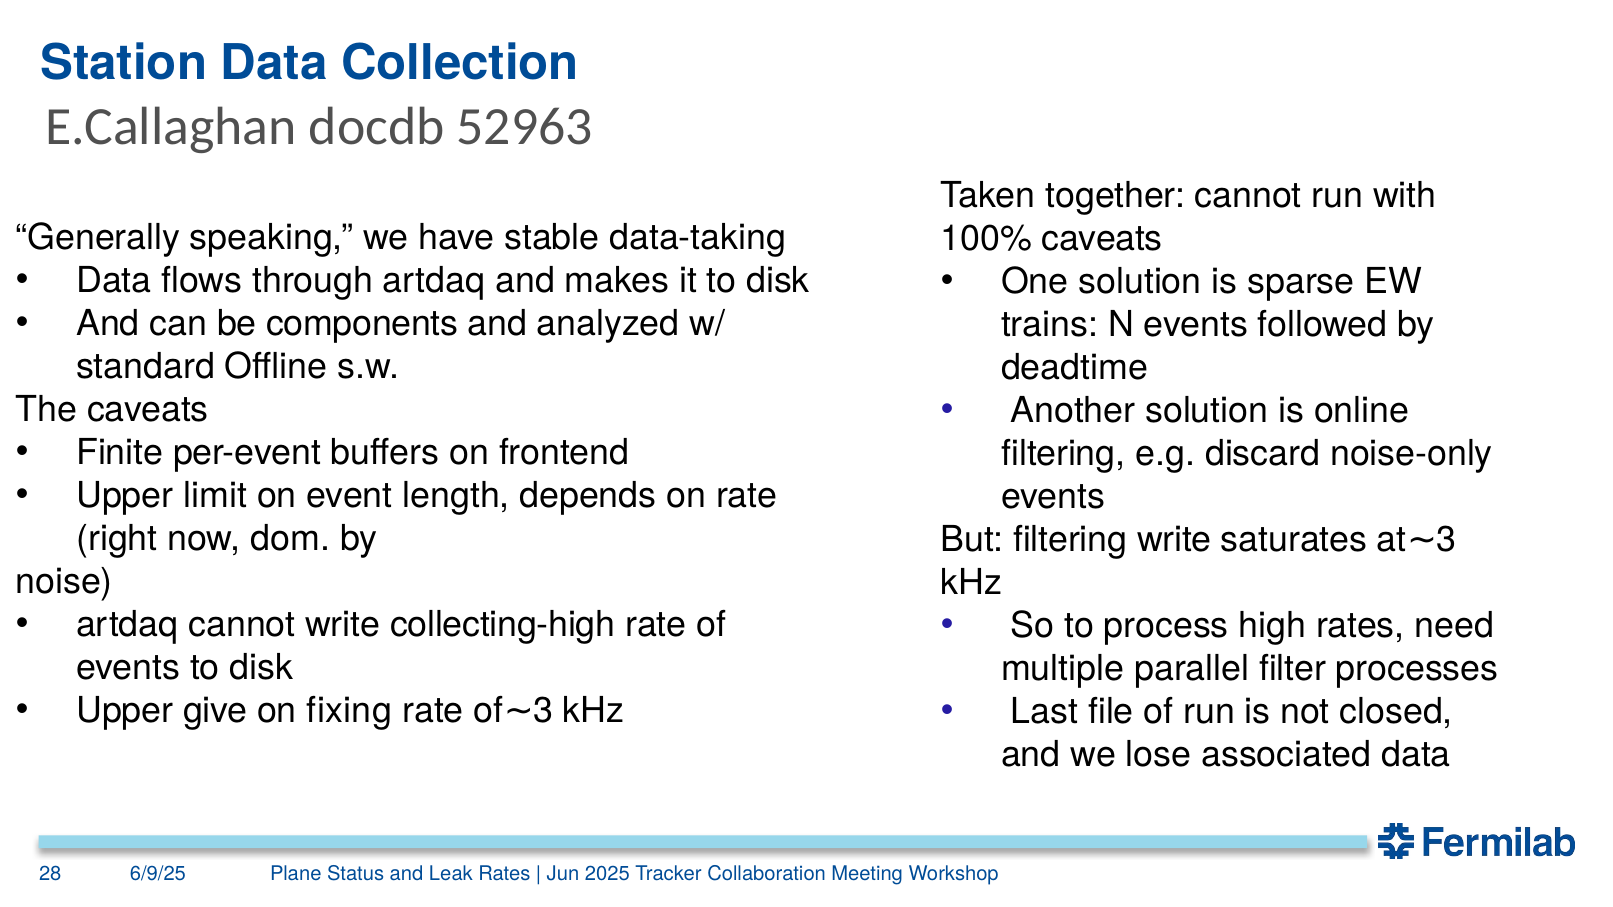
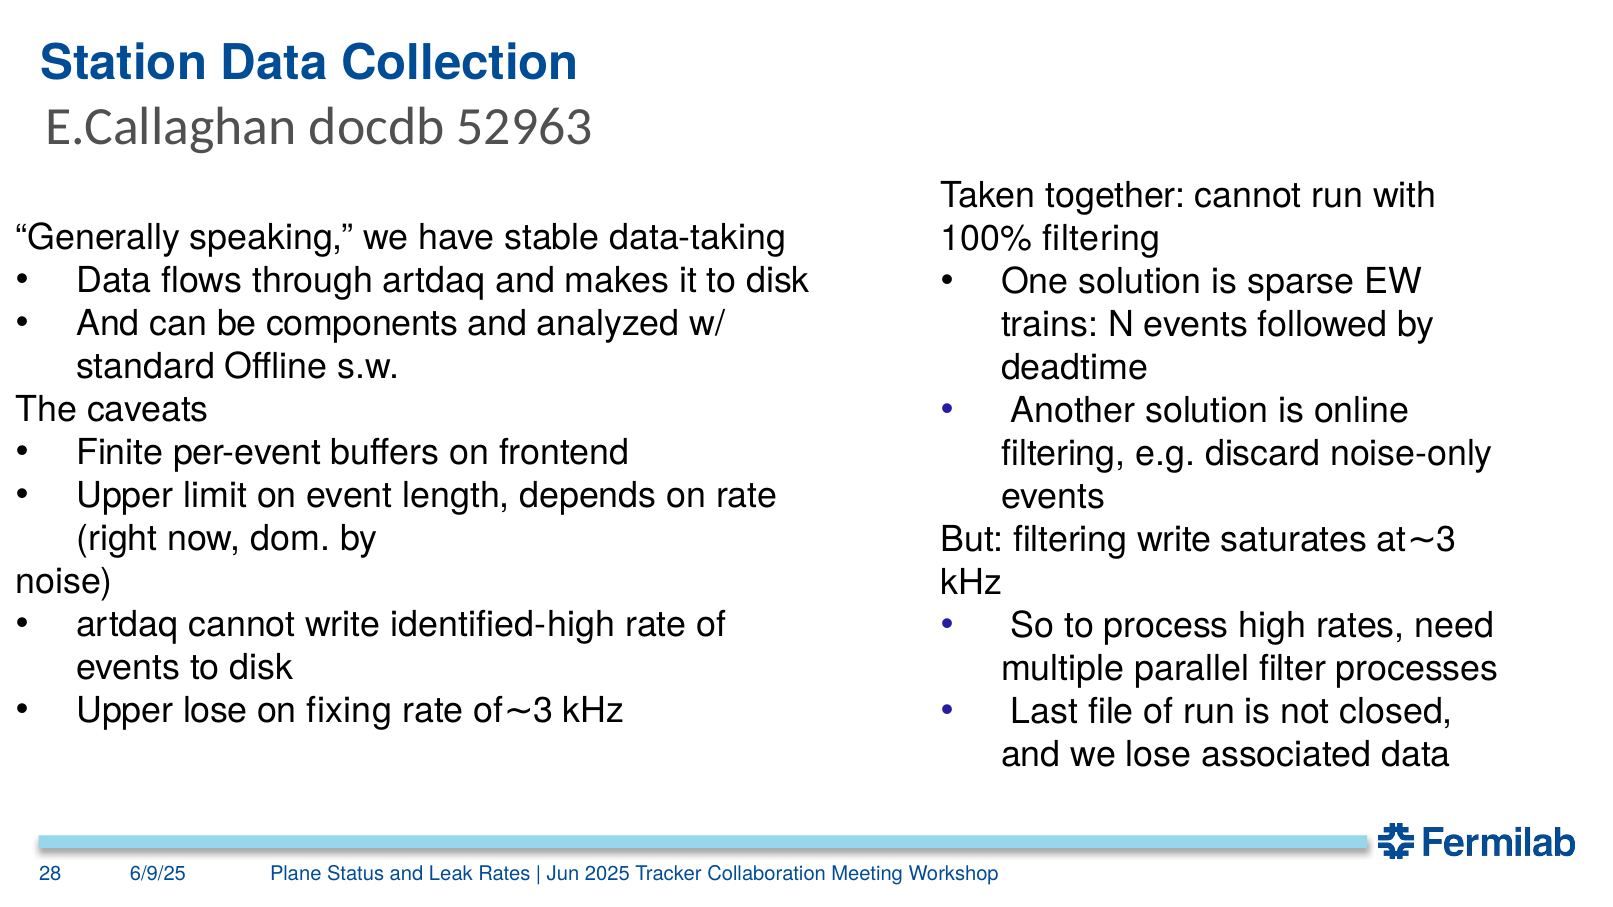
100% caveats: caveats -> filtering
collecting-high: collecting-high -> identified-high
Upper give: give -> lose
